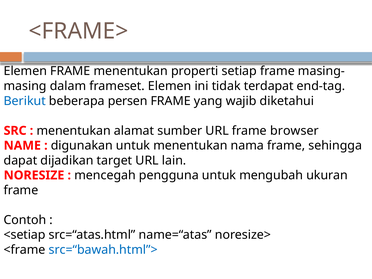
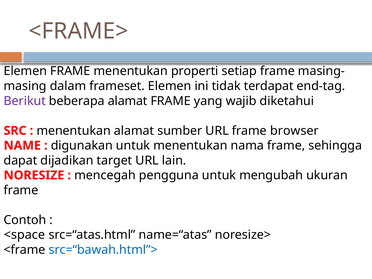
Berikut colour: blue -> purple
beberapa persen: persen -> alamat
<setiap: <setiap -> <space
